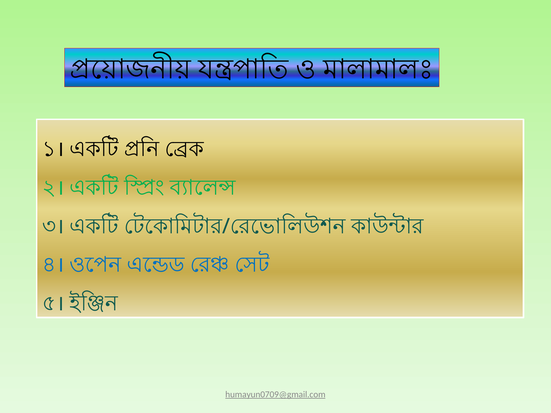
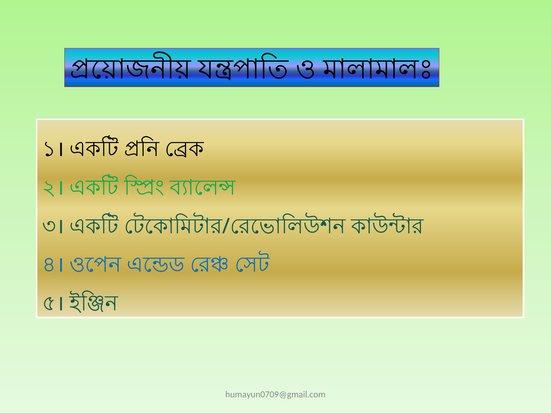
humayun0709@gmail.com underline: present -> none
